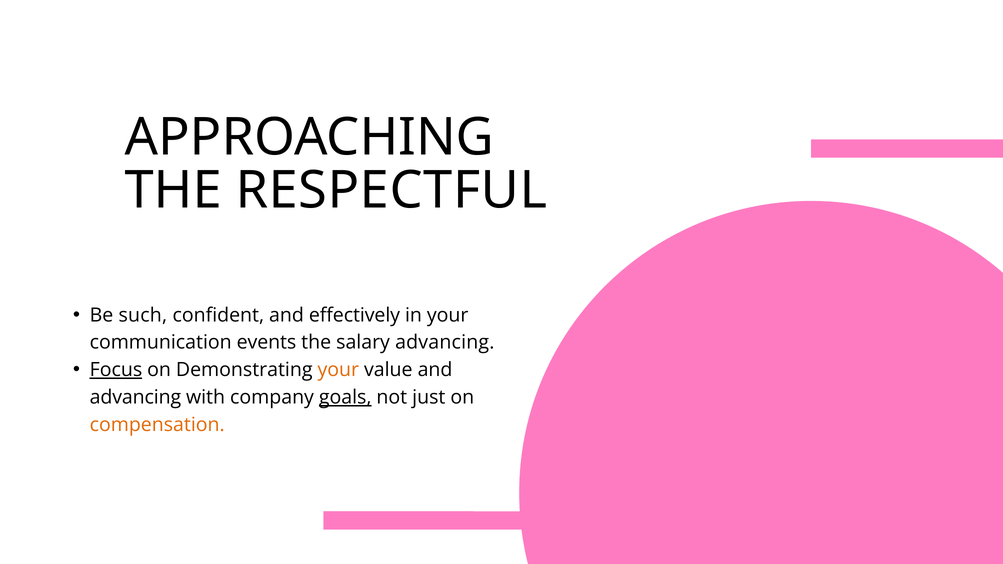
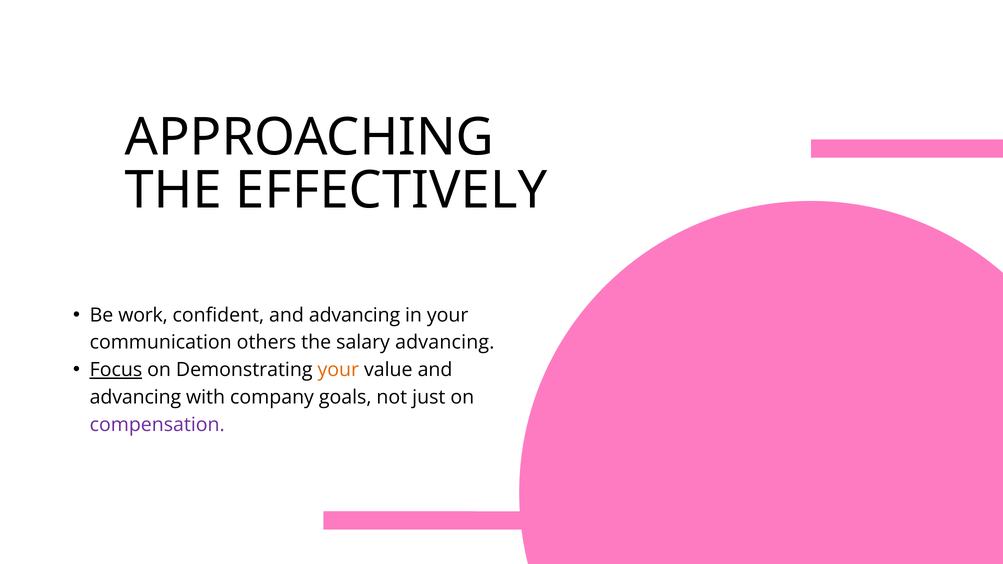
RESPECTFUL: RESPECTFUL -> EFFECTIVELY
such: such -> work
confident and effectively: effectively -> advancing
events: events -> others
goals underline: present -> none
compensation colour: orange -> purple
